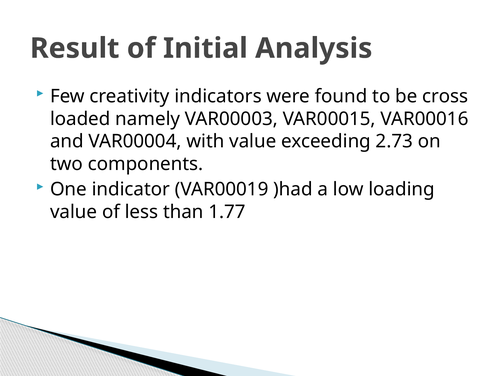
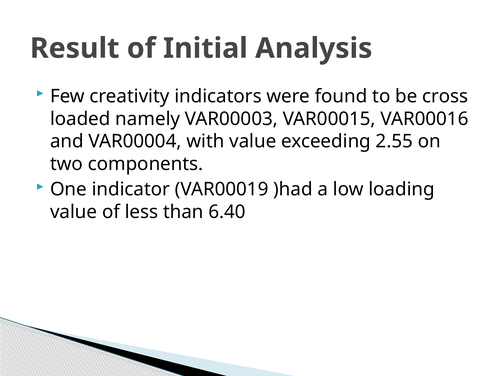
2.73: 2.73 -> 2.55
1.77: 1.77 -> 6.40
